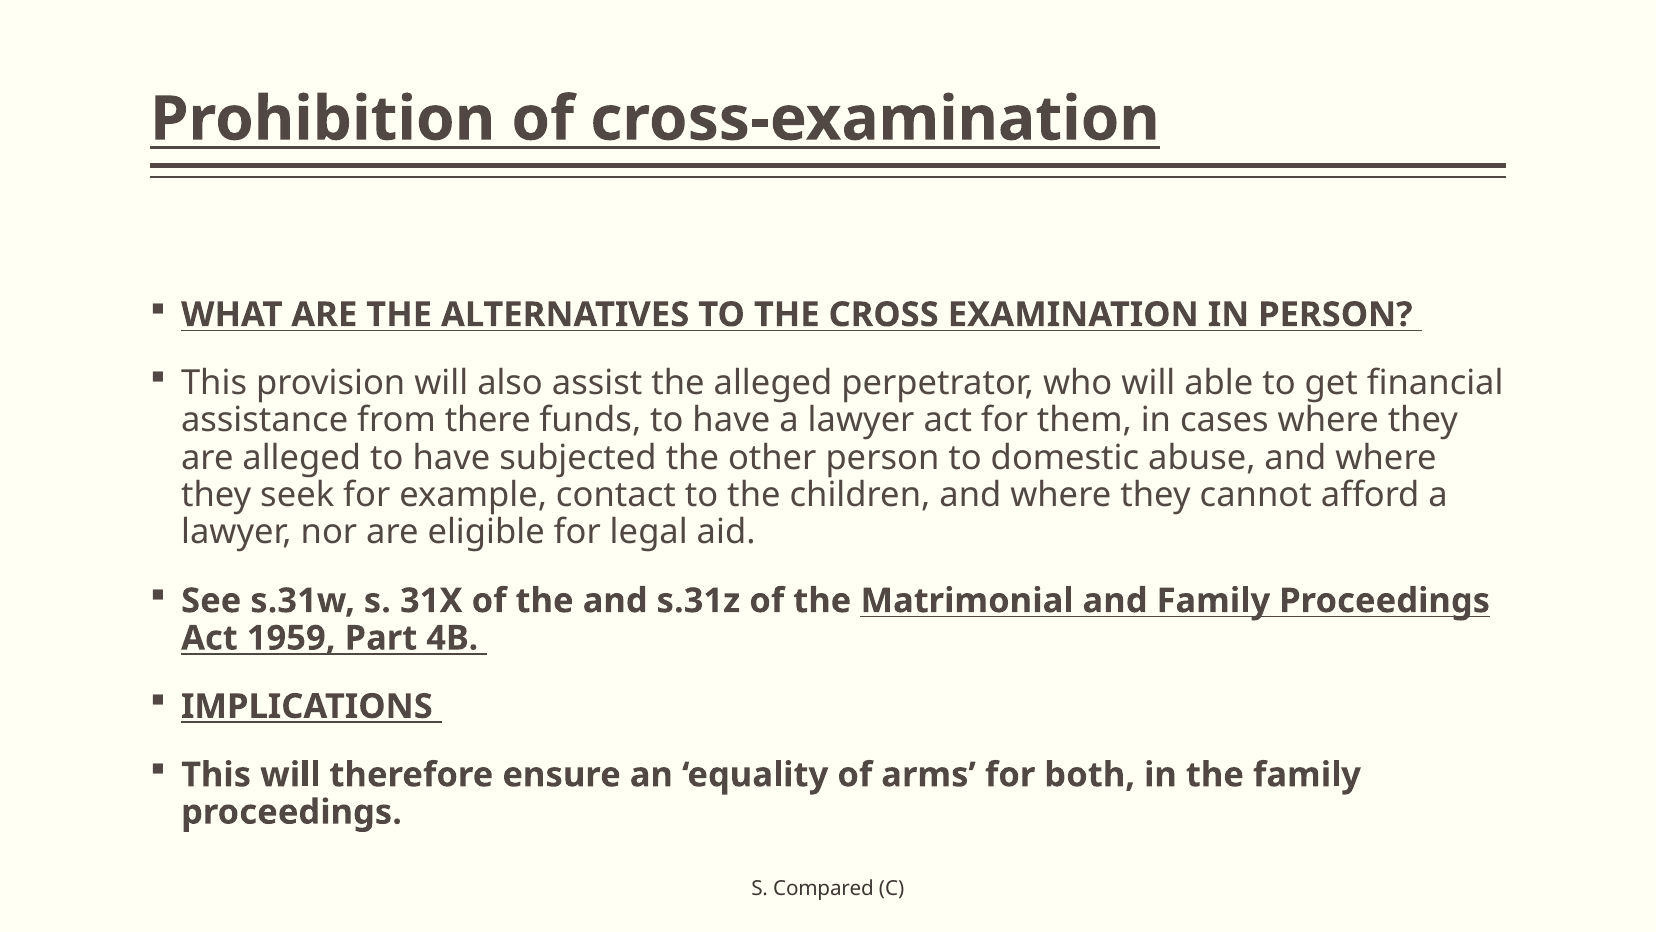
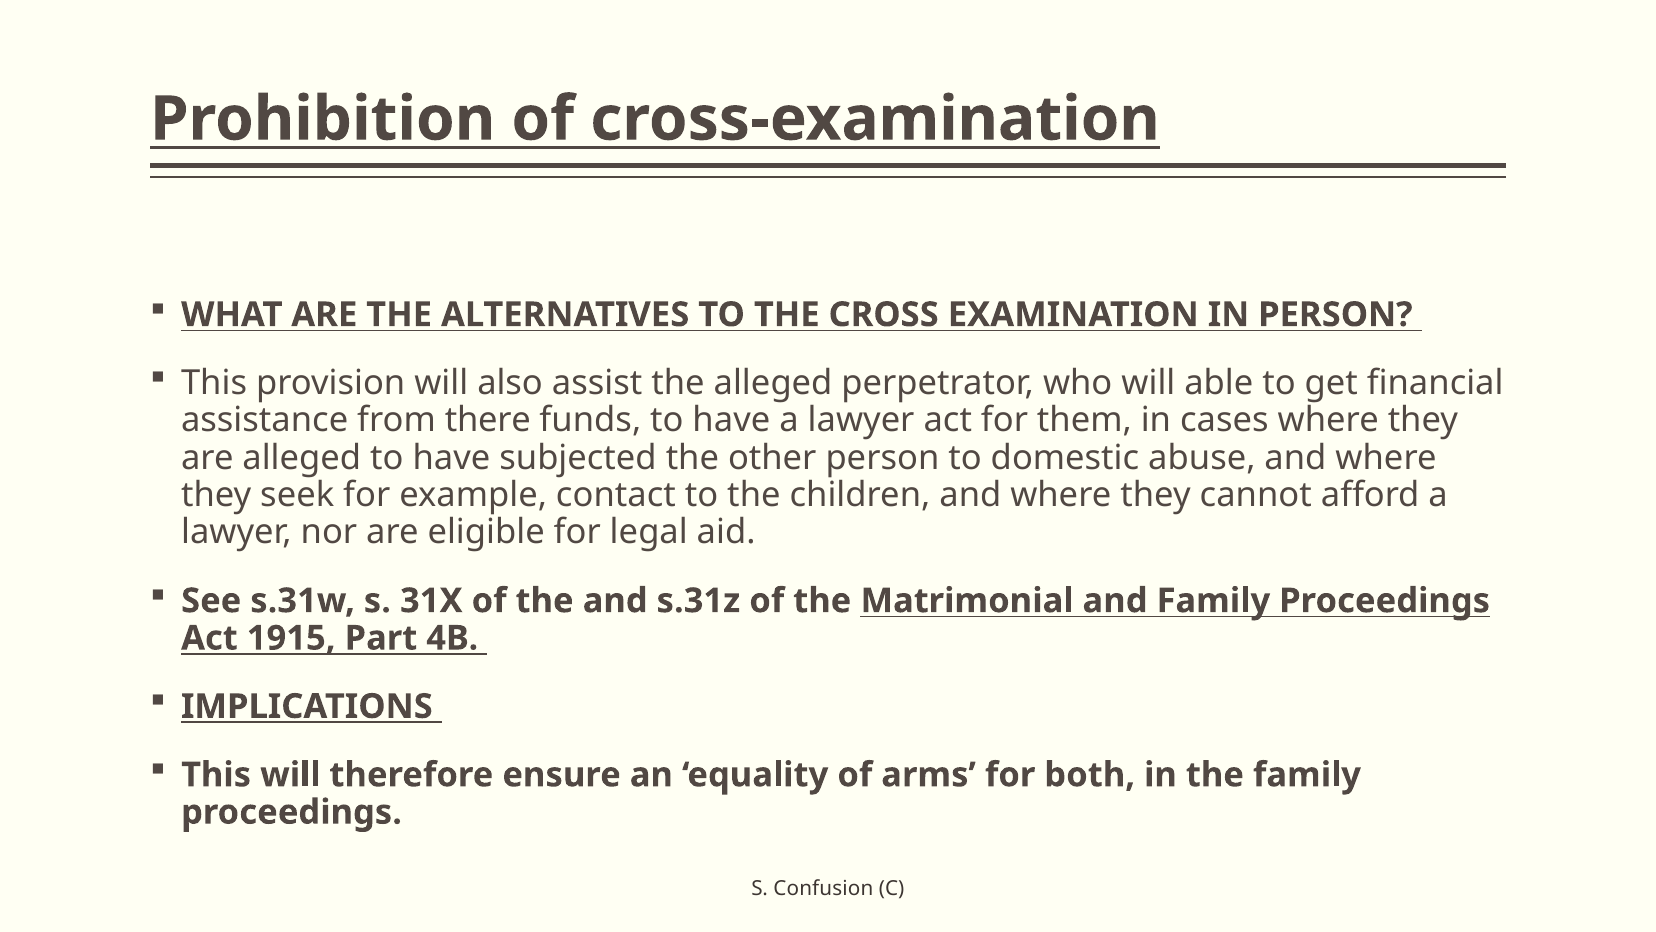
1959: 1959 -> 1915
Compared: Compared -> Confusion
